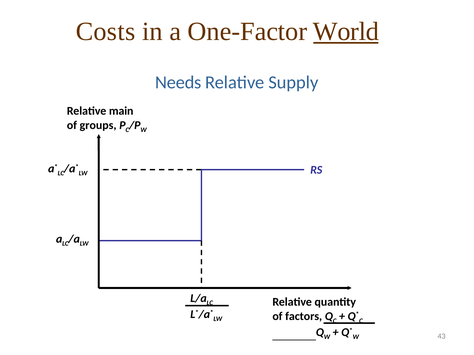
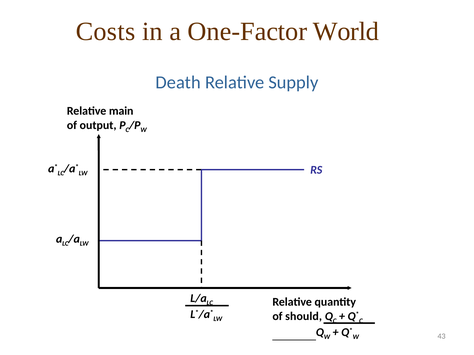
World underline: present -> none
Needs: Needs -> Death
groups: groups -> output
factors: factors -> should
